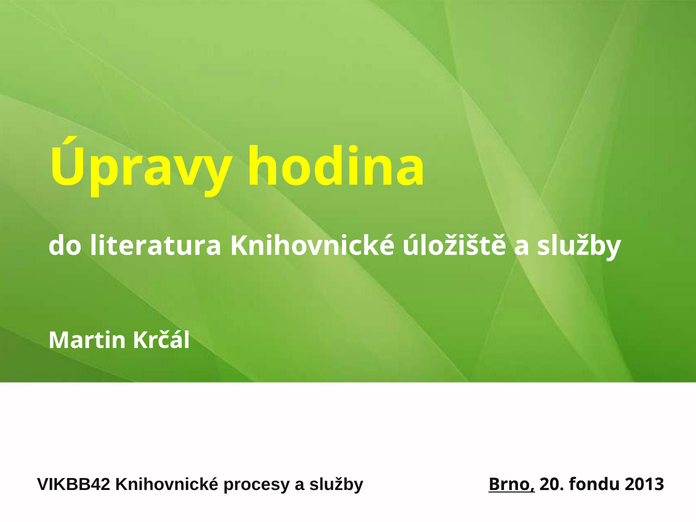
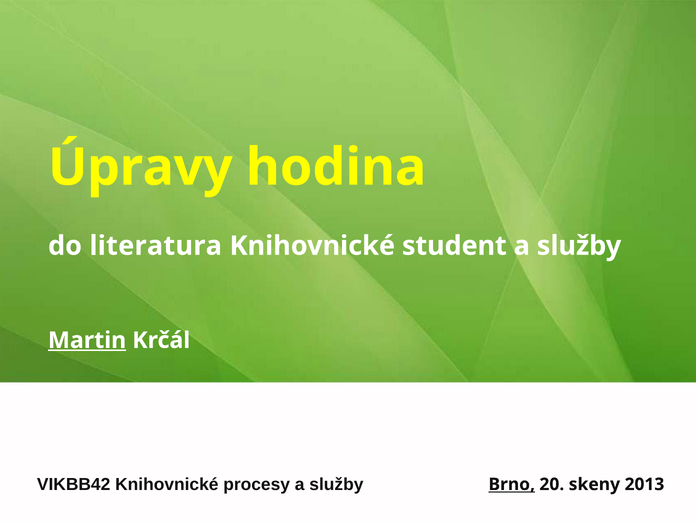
úložiště: úložiště -> student
Martin underline: none -> present
fondu: fondu -> skeny
